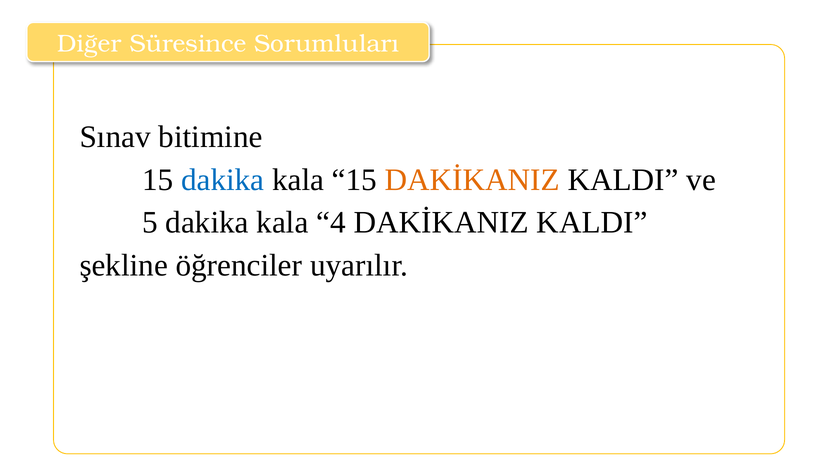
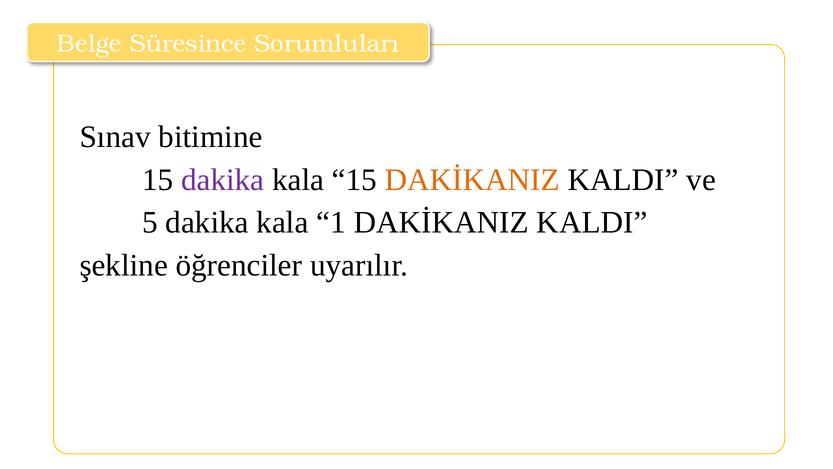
Diğer: Diğer -> Belge
dakika at (223, 180) colour: blue -> purple
4: 4 -> 1
